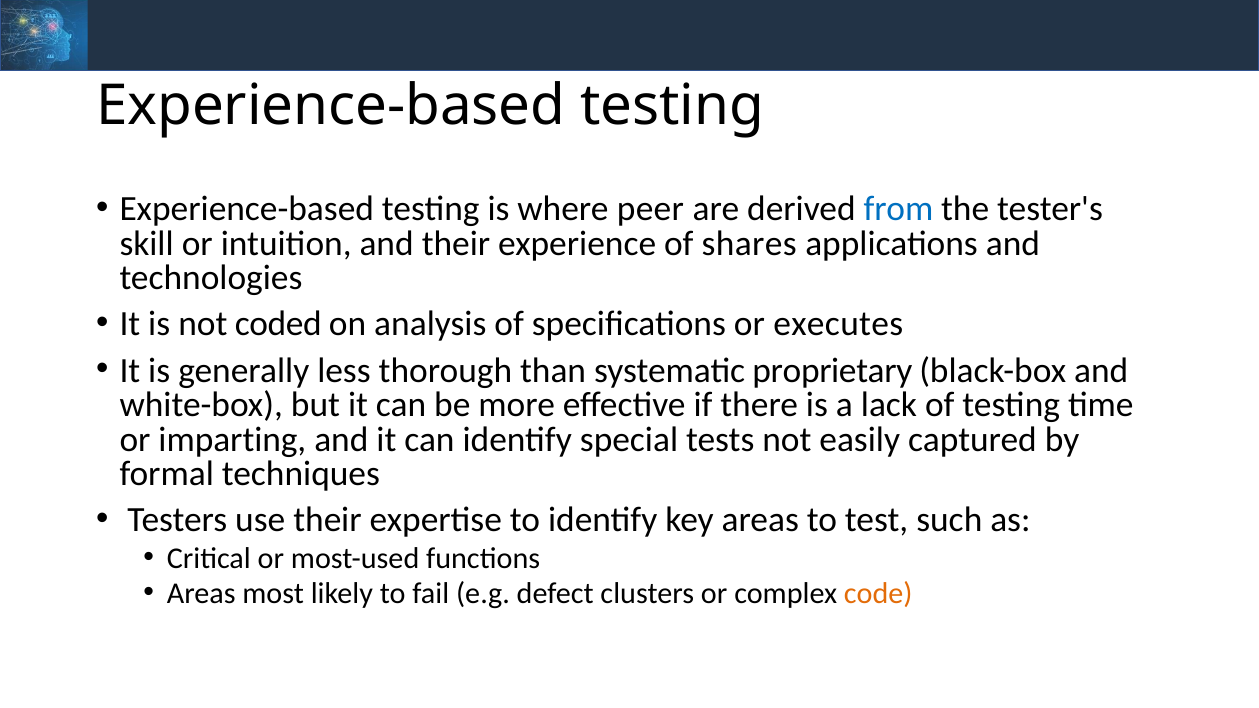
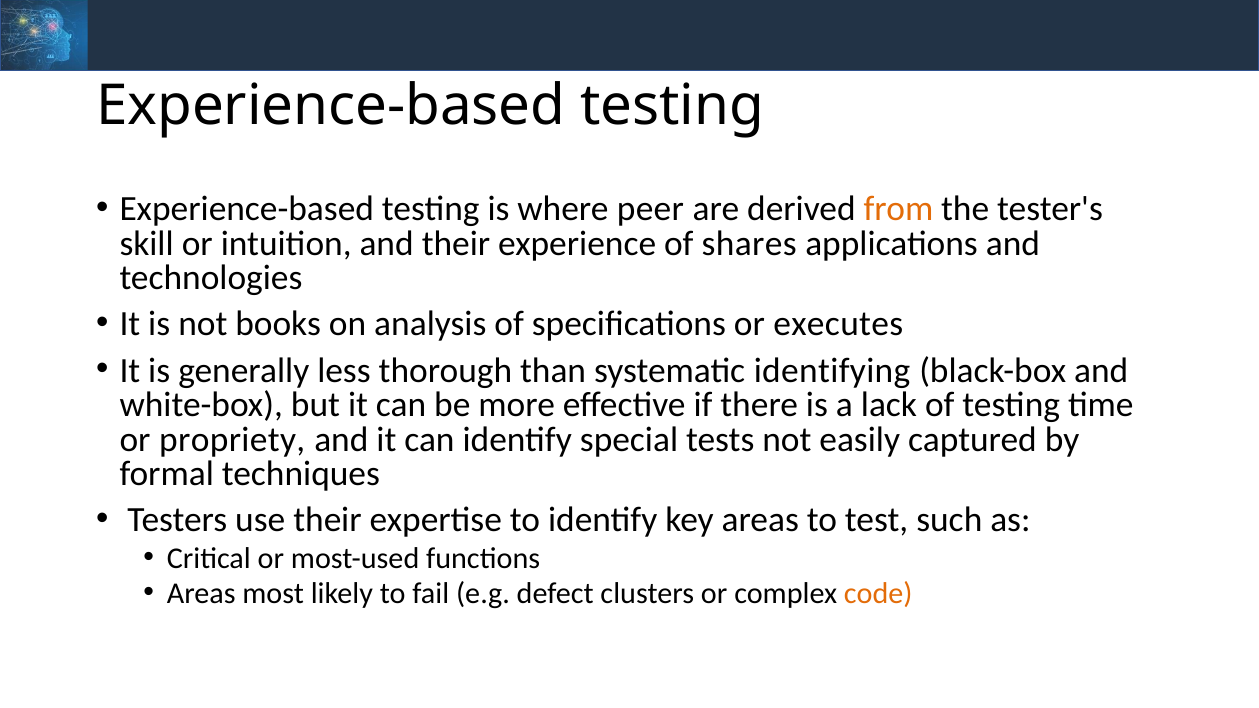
from colour: blue -> orange
coded: coded -> books
proprietary: proprietary -> identifying
imparting: imparting -> propriety
